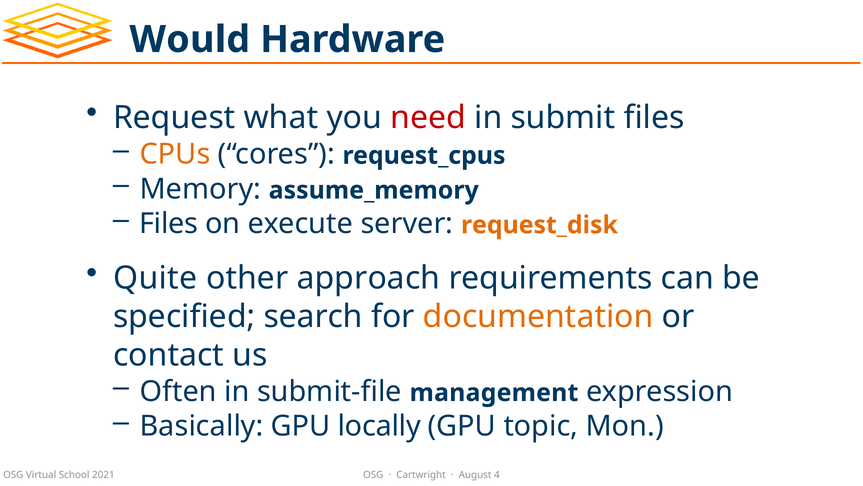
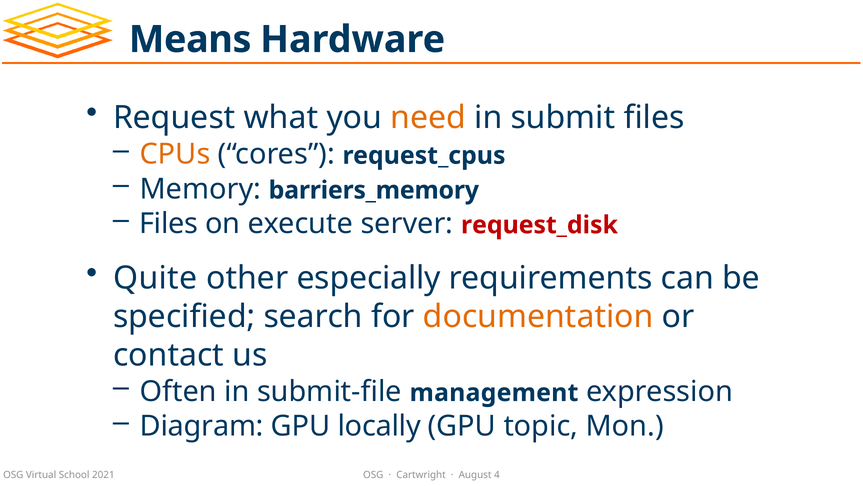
Would: Would -> Means
need colour: red -> orange
assume_memory: assume_memory -> barriers_memory
request_disk colour: orange -> red
approach: approach -> especially
Basically: Basically -> Diagram
